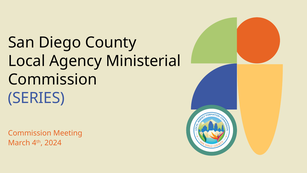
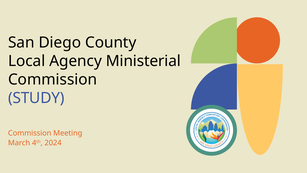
SERIES: SERIES -> STUDY
